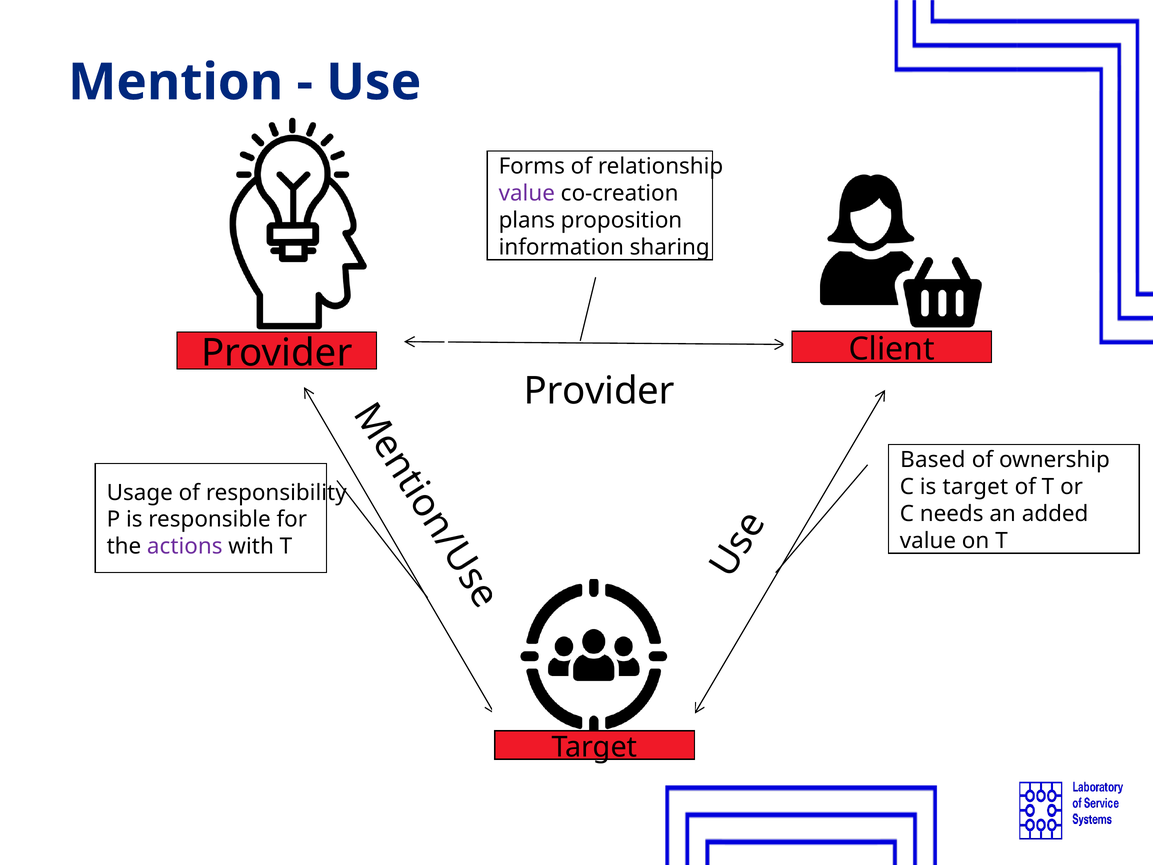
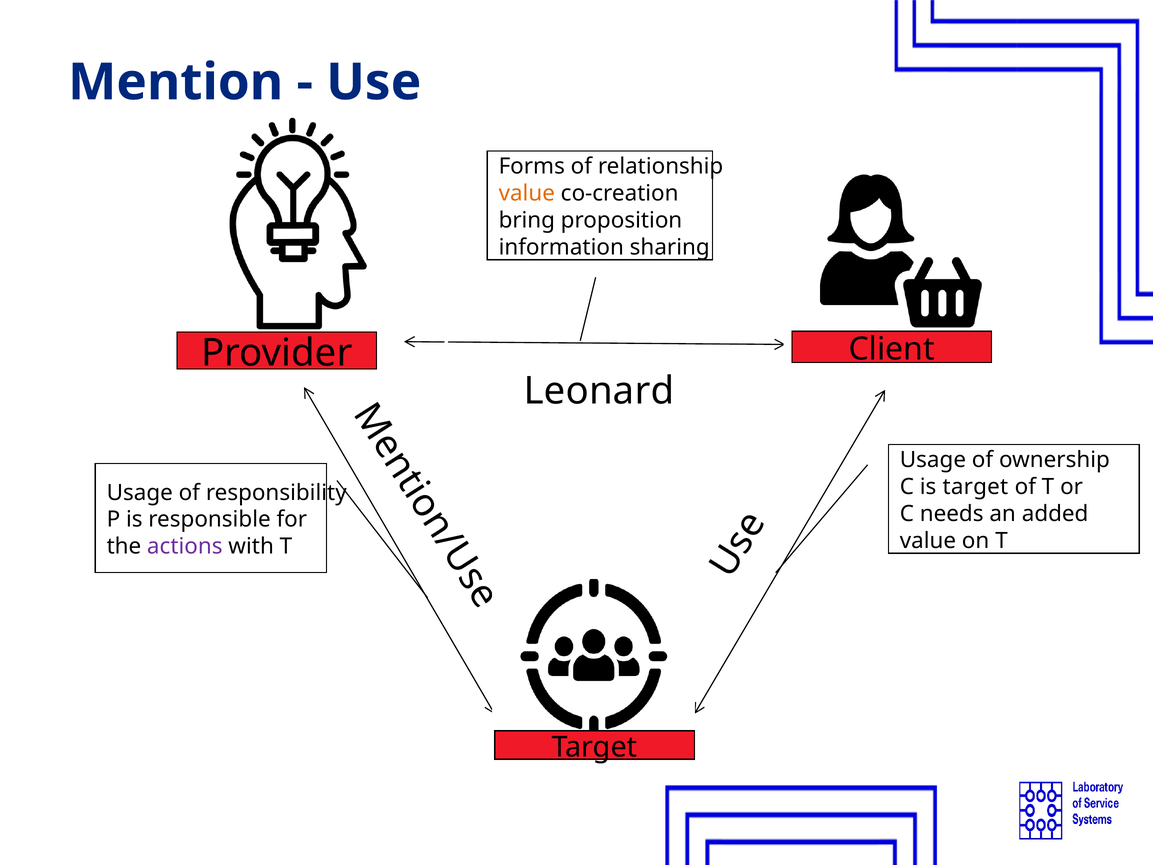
value at (527, 193) colour: purple -> orange
plans: plans -> bring
Provider at (599, 391): Provider -> Leonard
Based at (933, 460): Based -> Usage
